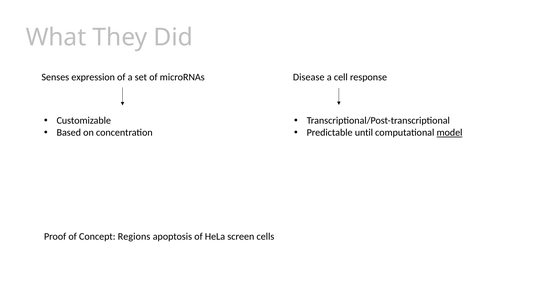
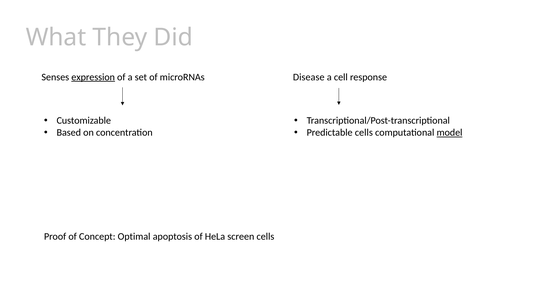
expression underline: none -> present
Predictable until: until -> cells
Regions: Regions -> Optimal
